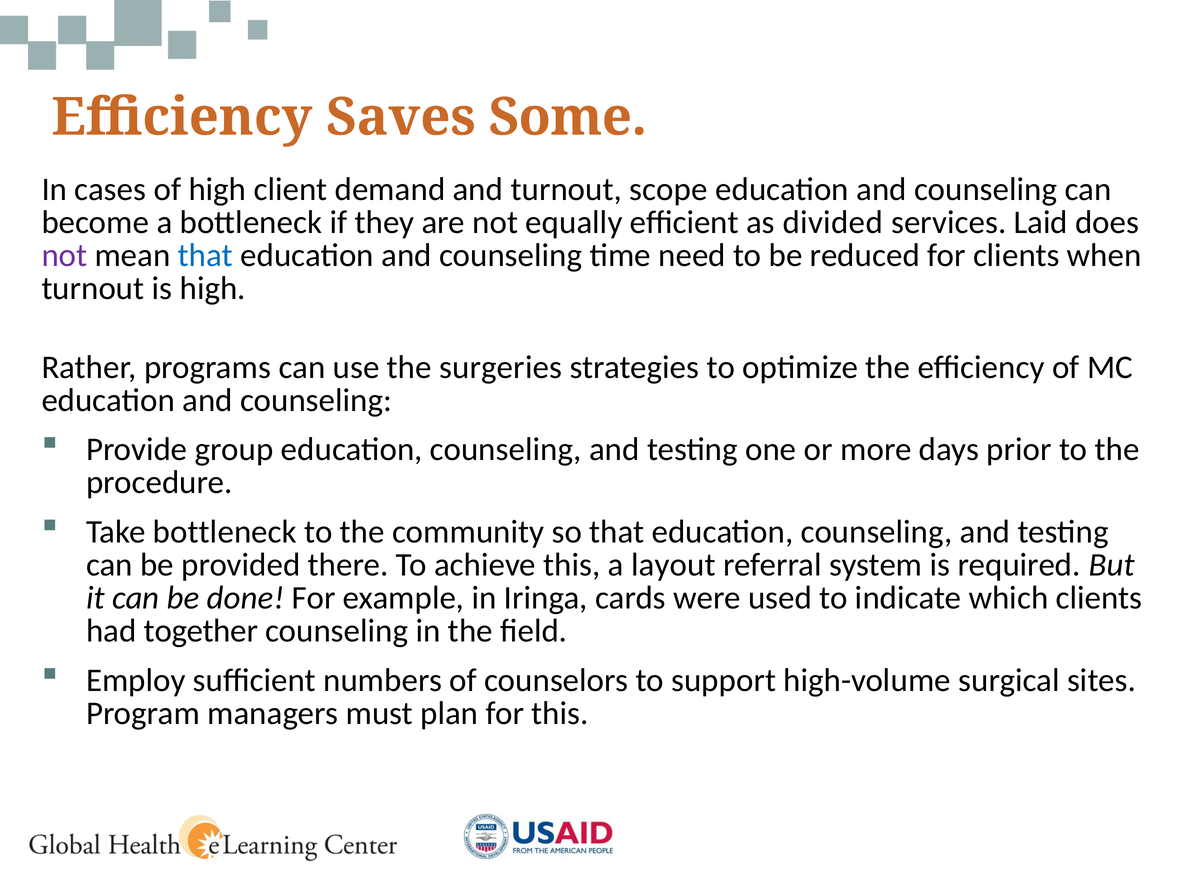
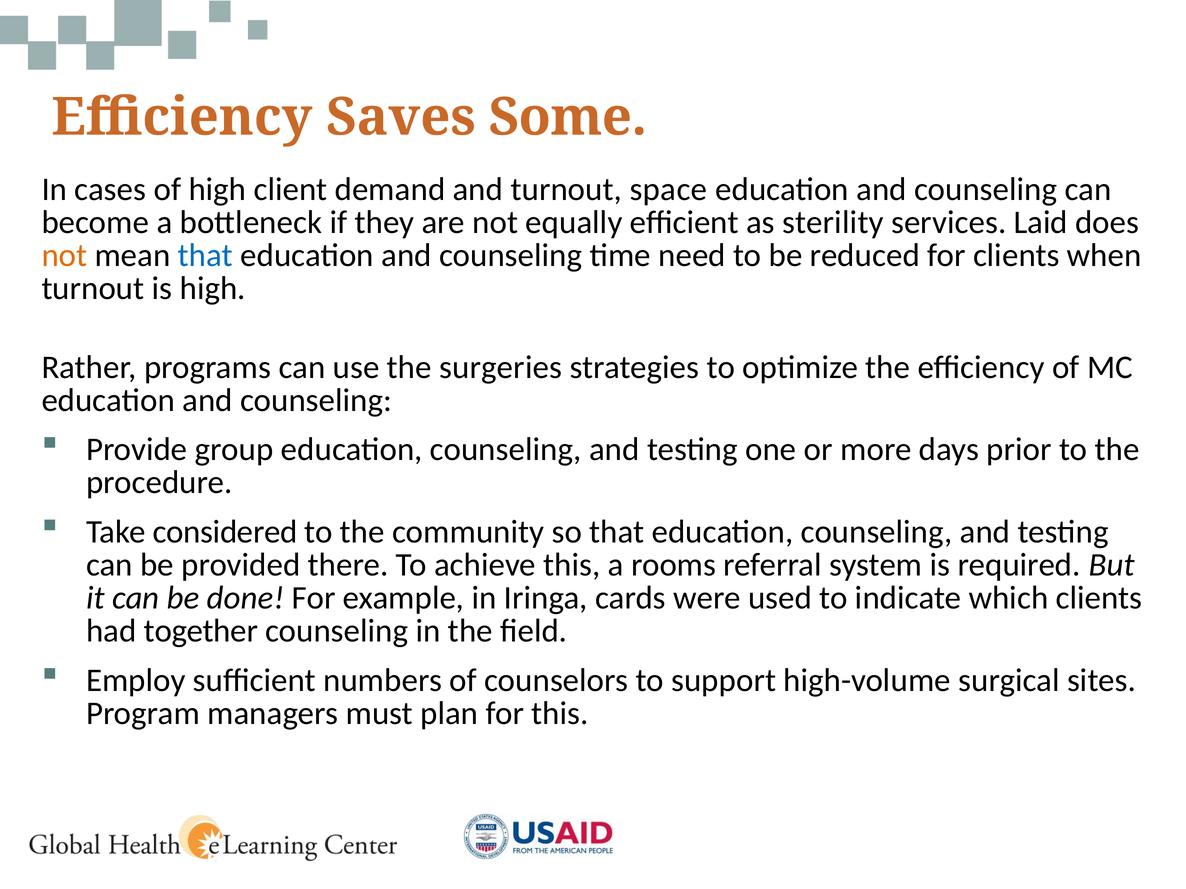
scope: scope -> space
divided: divided -> sterility
not at (64, 255) colour: purple -> orange
Take bottleneck: bottleneck -> considered
layout: layout -> rooms
